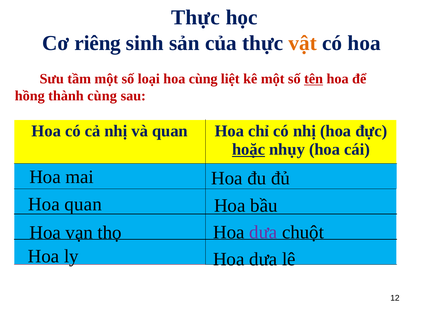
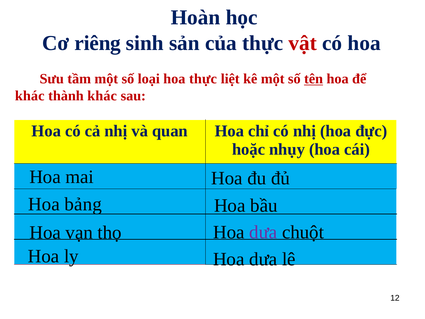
Thực at (195, 18): Thực -> Hoàn
vật colour: orange -> red
hoa cùng: cùng -> thực
hồng at (30, 96): hồng -> khác
thành cùng: cùng -> khác
hoặc underline: present -> none
Hoa quan: quan -> bảng
